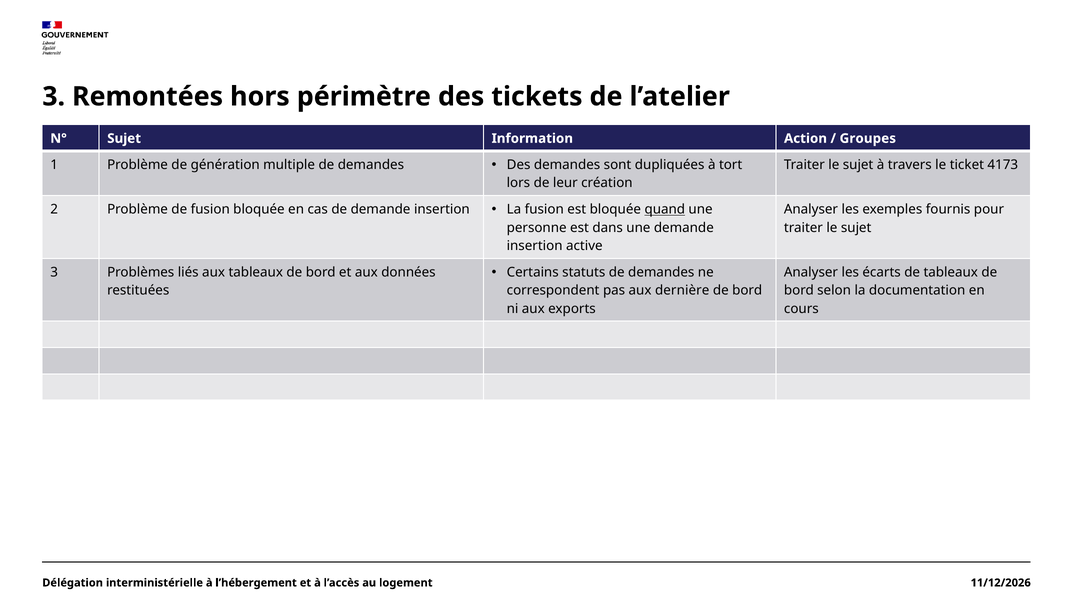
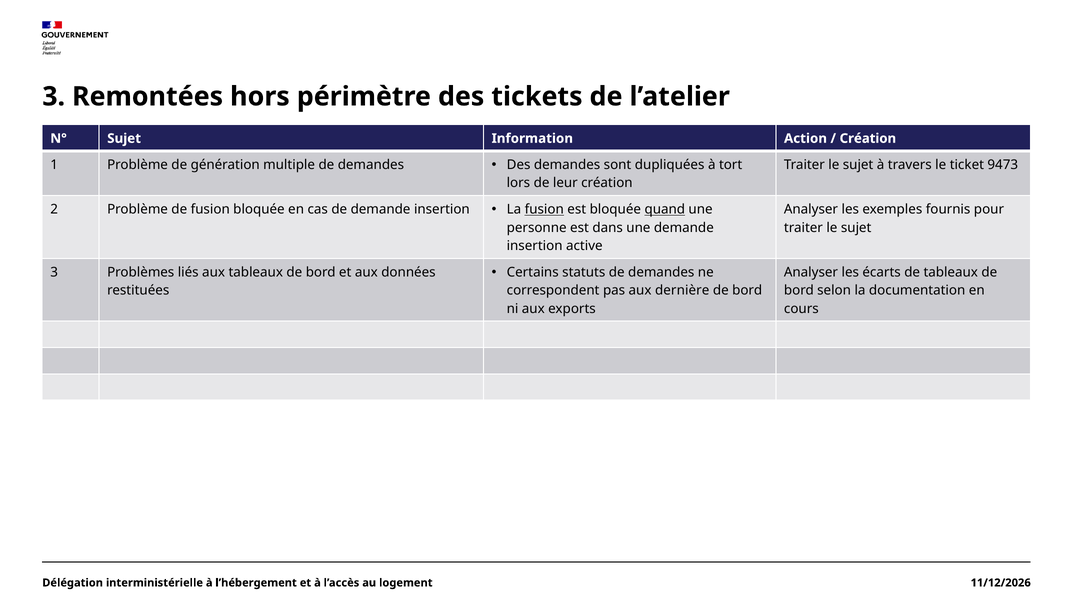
Groupes at (868, 138): Groupes -> Création
4173: 4173 -> 9473
fusion at (544, 209) underline: none -> present
